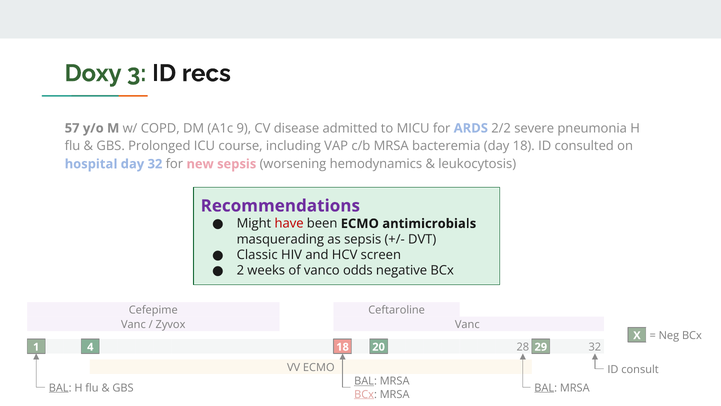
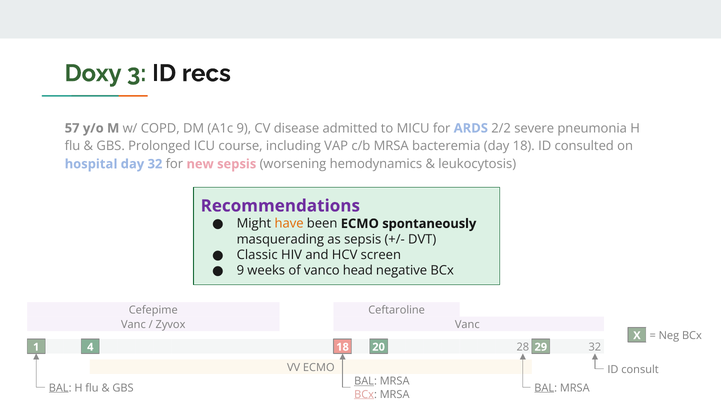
have colour: red -> orange
antimicrobials: antimicrobials -> spontaneously
2 at (240, 270): 2 -> 9
odds: odds -> head
